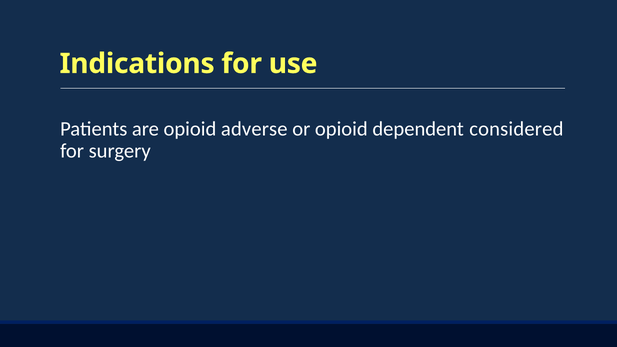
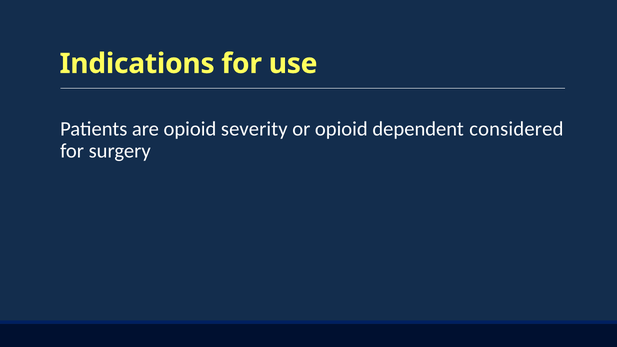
adverse: adverse -> severity
